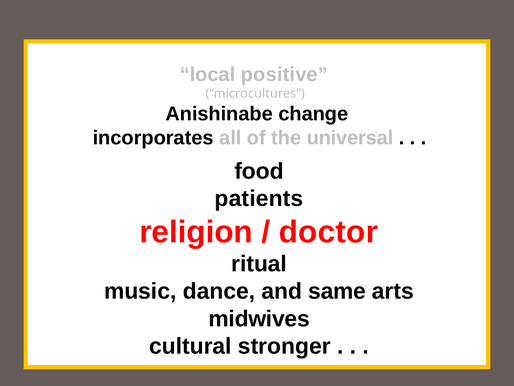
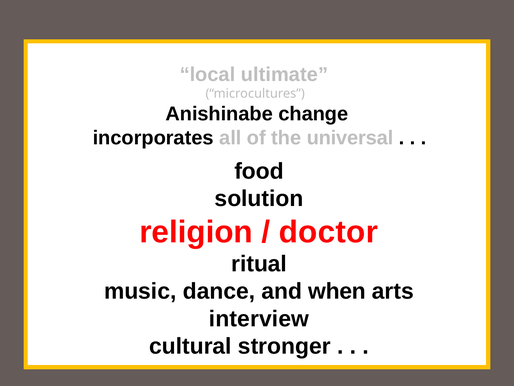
positive: positive -> ultimate
patients: patients -> solution
same: same -> when
midwives: midwives -> interview
